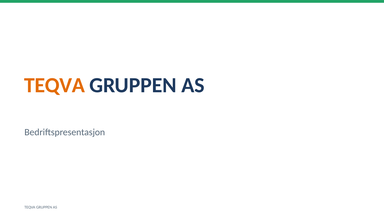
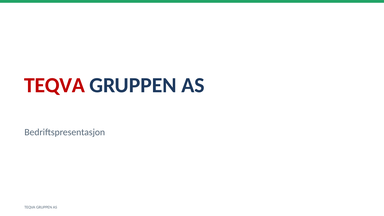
TEQVA at (55, 85) colour: orange -> red
